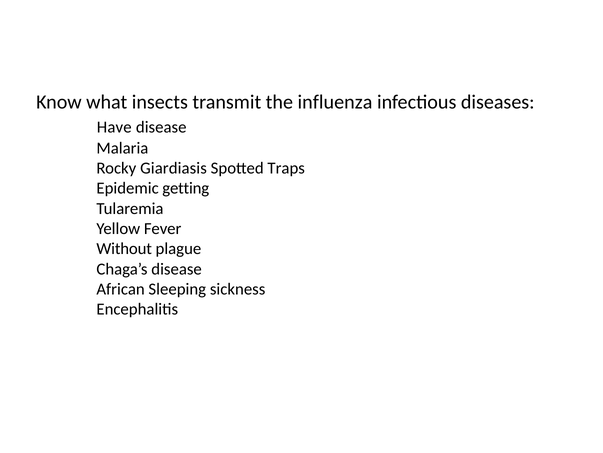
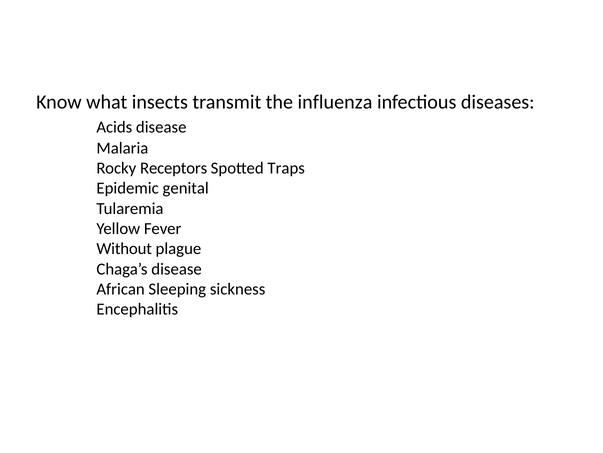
Have: Have -> Acids
Giardiasis: Giardiasis -> Receptors
getting: getting -> genital
